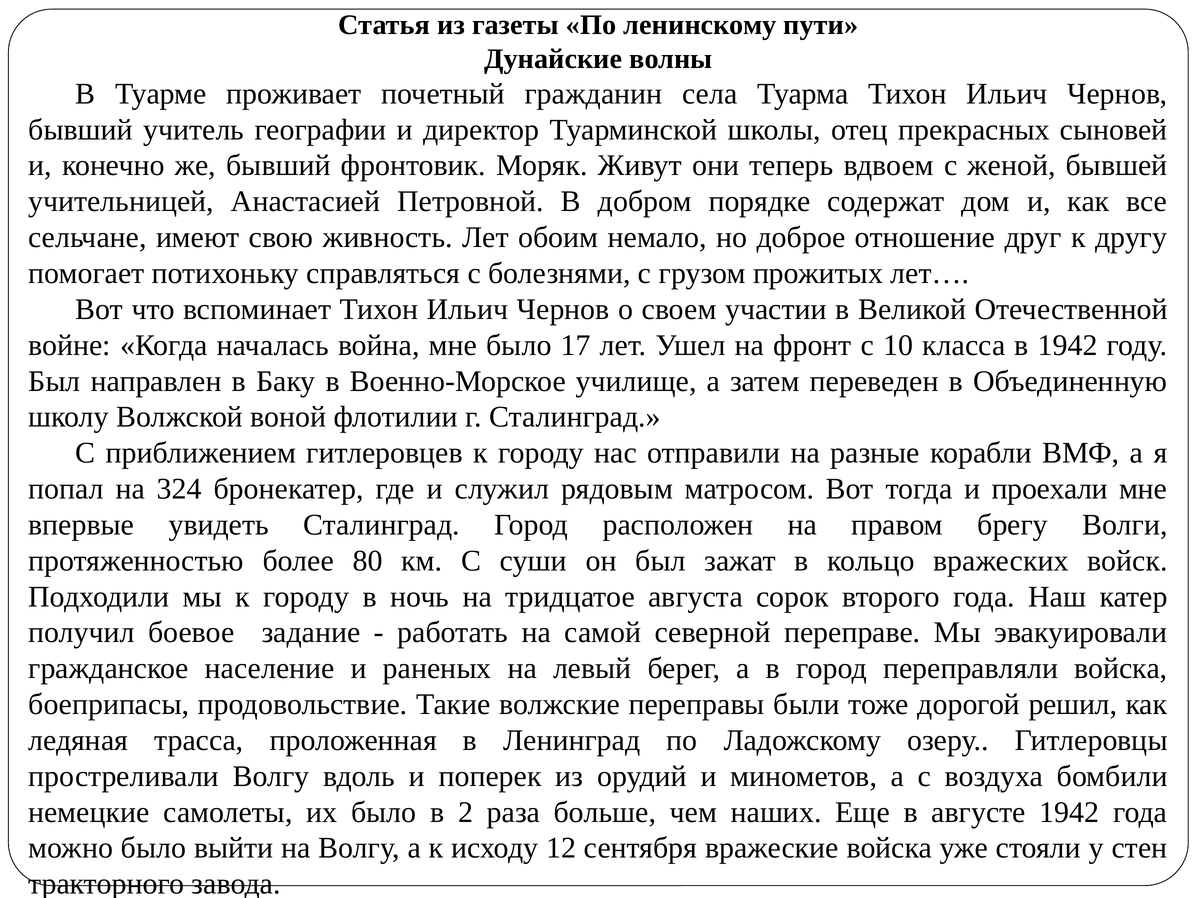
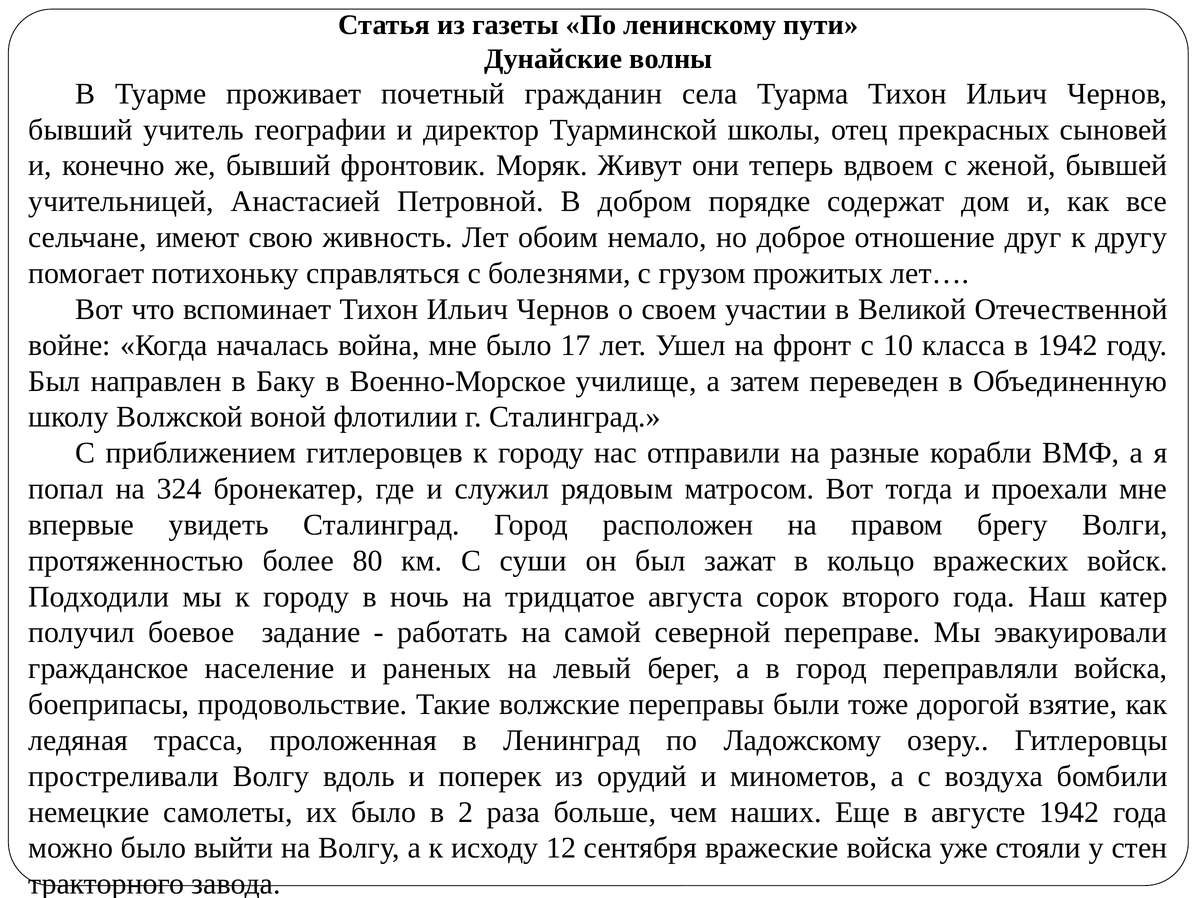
решил: решил -> взятие
